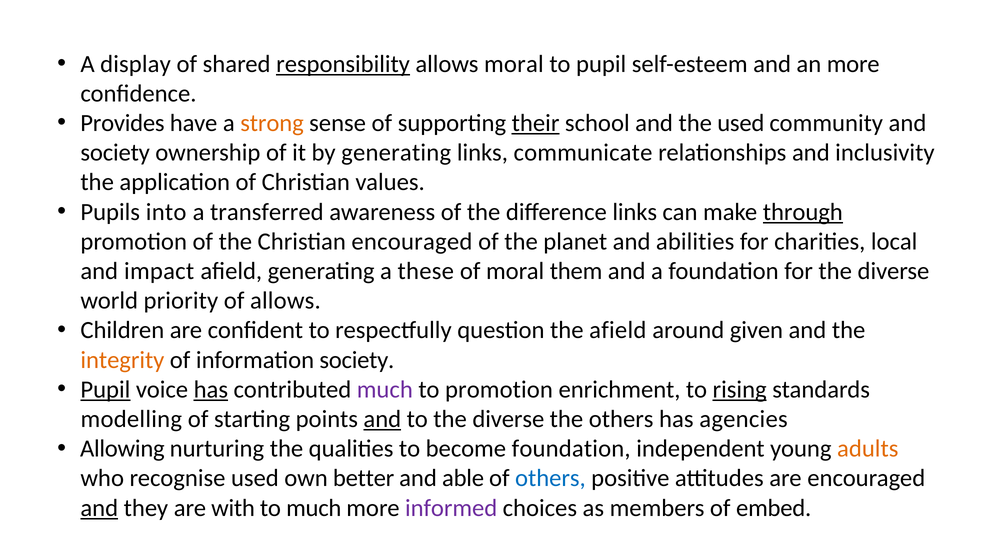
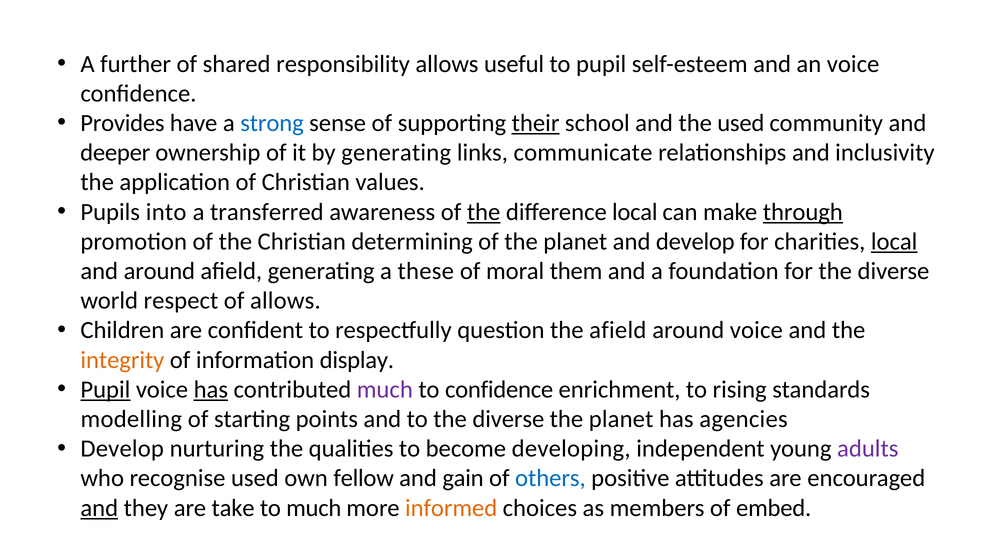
display: display -> further
responsibility underline: present -> none
allows moral: moral -> useful
an more: more -> voice
strong colour: orange -> blue
society at (115, 153): society -> deeper
the at (484, 212) underline: none -> present
difference links: links -> local
Christian encouraged: encouraged -> determining
and abilities: abilities -> develop
local at (894, 242) underline: none -> present
and impact: impact -> around
priority: priority -> respect
around given: given -> voice
information society: society -> display
to promotion: promotion -> confidence
rising underline: present -> none
and at (382, 419) underline: present -> none
others at (621, 419): others -> planet
Allowing at (122, 449): Allowing -> Develop
become foundation: foundation -> developing
adults colour: orange -> purple
better: better -> fellow
able: able -> gain
with: with -> take
informed colour: purple -> orange
